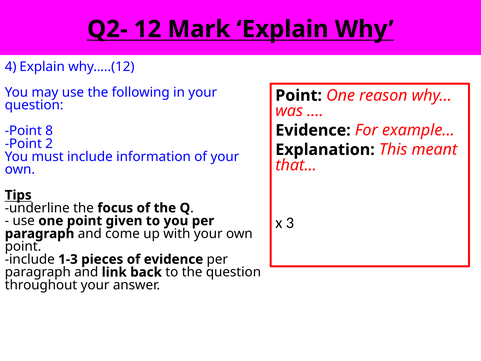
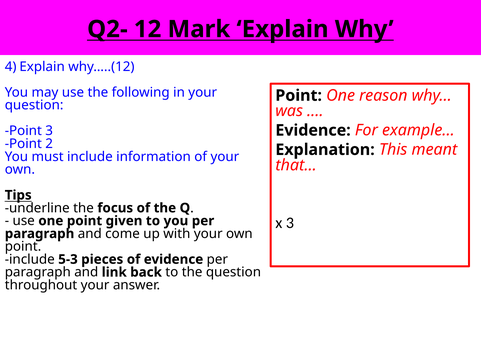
Point 8: 8 -> 3
1-3: 1-3 -> 5-3
